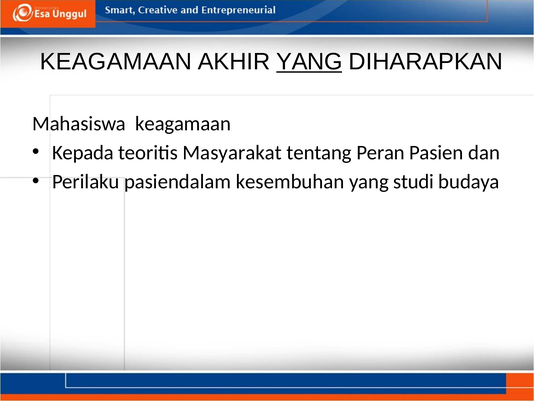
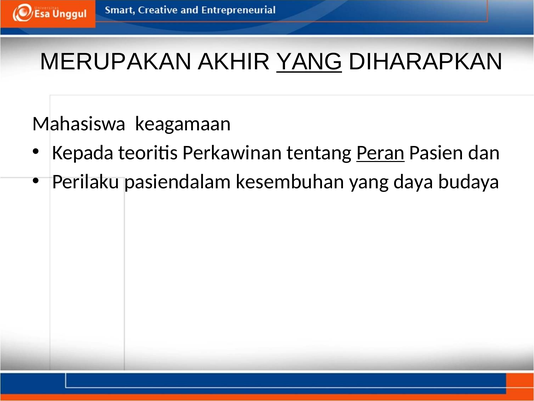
KEAGAMAAN at (116, 62): KEAGAMAAN -> MERUPAKAN
Masyarakat: Masyarakat -> Perkawinan
Peran underline: none -> present
studi: studi -> daya
